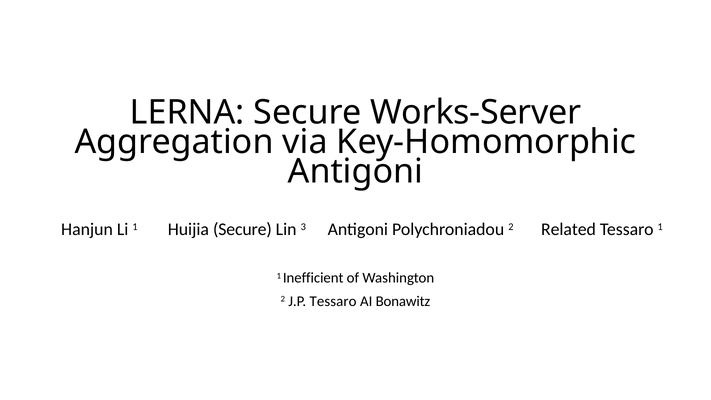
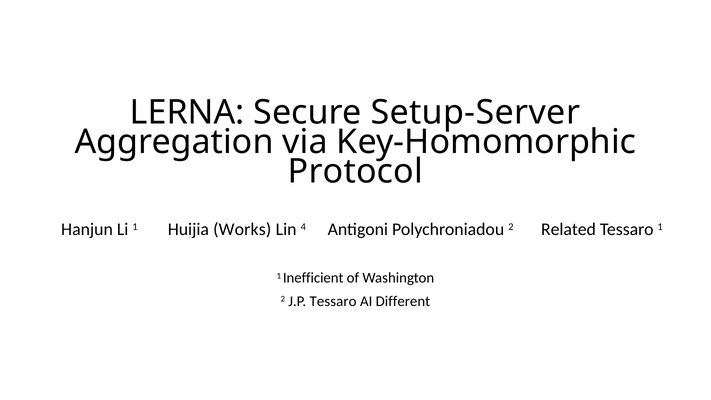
Works-Server: Works-Server -> Setup-Server
Antigoni at (356, 171): Antigoni -> Protocol
Huijia Secure: Secure -> Works
3: 3 -> 4
Bonawitz: Bonawitz -> Different
